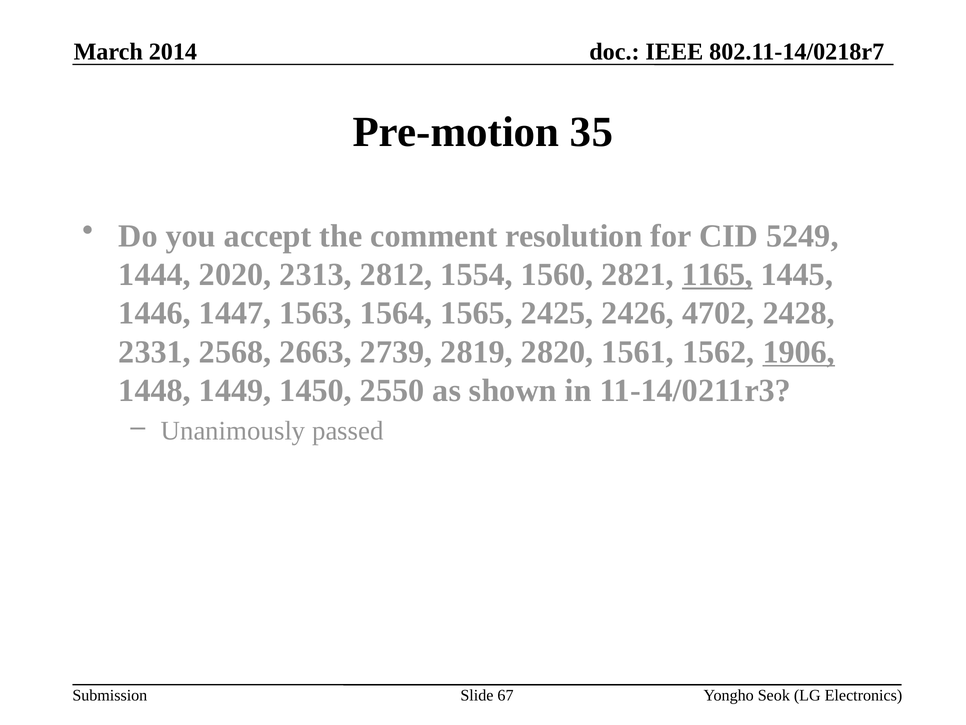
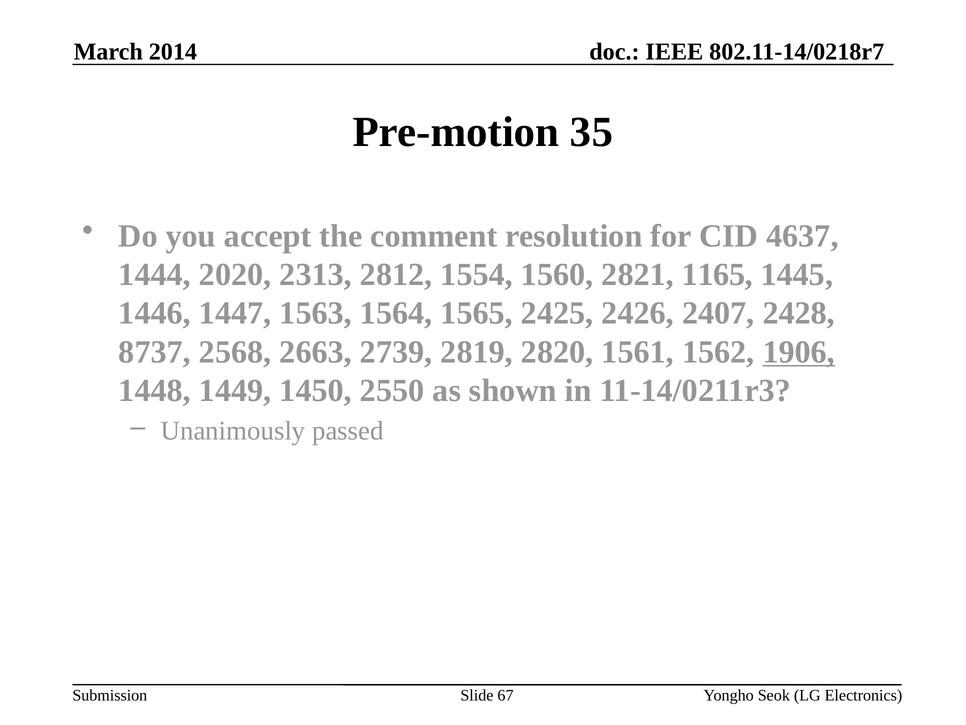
5249: 5249 -> 4637
1165 underline: present -> none
4702: 4702 -> 2407
2331: 2331 -> 8737
